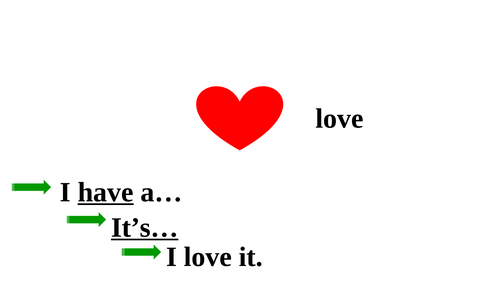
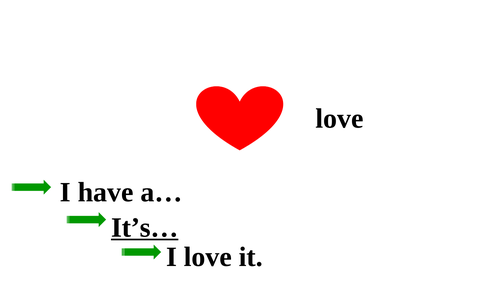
have underline: present -> none
